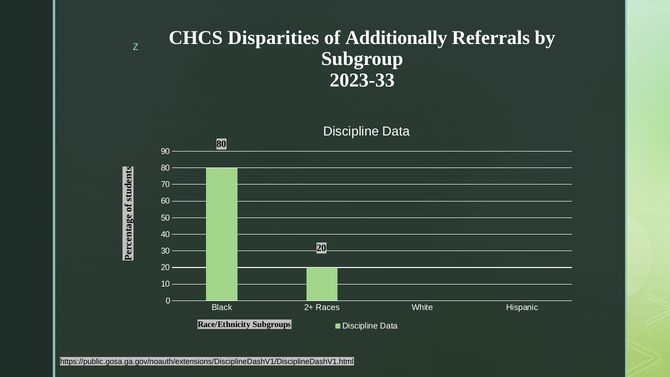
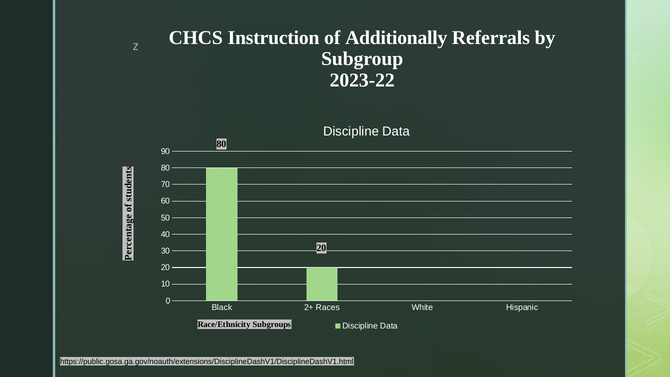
Disparities: Disparities -> Instruction
2023-33: 2023-33 -> 2023-22
